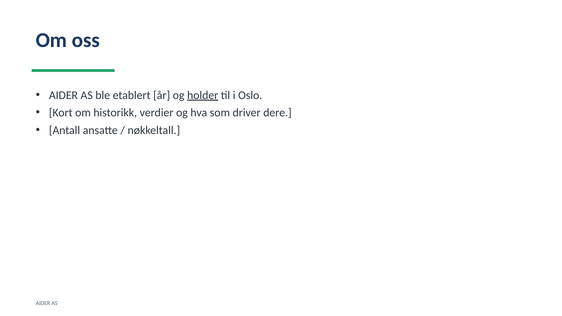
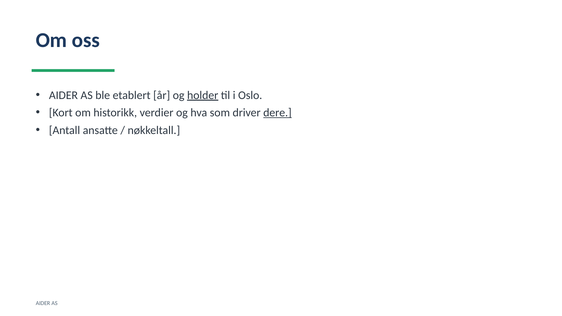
dere underline: none -> present
